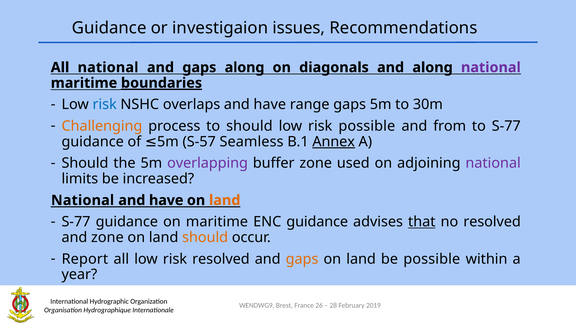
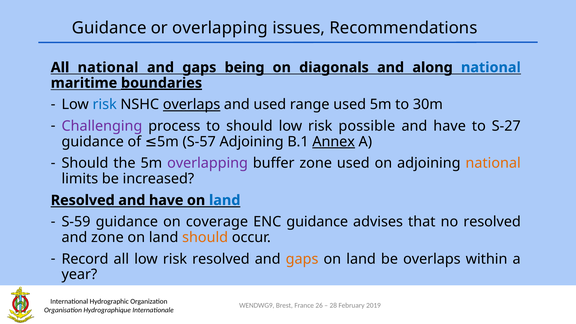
or investigaion: investigaion -> overlapping
gaps along: along -> being
national at (491, 67) colour: purple -> blue
overlaps at (192, 105) underline: none -> present
have at (270, 105): have -> used
range gaps: gaps -> used
Challenging colour: orange -> purple
from at (450, 126): from -> have
to S-77: S-77 -> S-27
S-57 Seamless: Seamless -> Adjoining
national at (493, 163) colour: purple -> orange
National at (83, 200): National -> Resolved
land at (225, 200) colour: orange -> blue
S-77 at (76, 222): S-77 -> S-59
on maritime: maritime -> coverage
that underline: present -> none
Report: Report -> Record
be possible: possible -> overlaps
